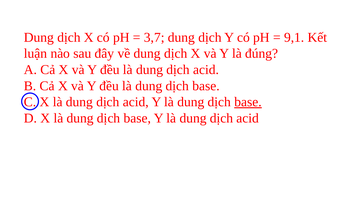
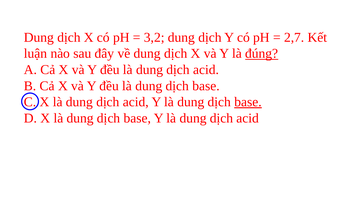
3,7: 3,7 -> 3,2
9,1: 9,1 -> 2,7
đúng underline: none -> present
